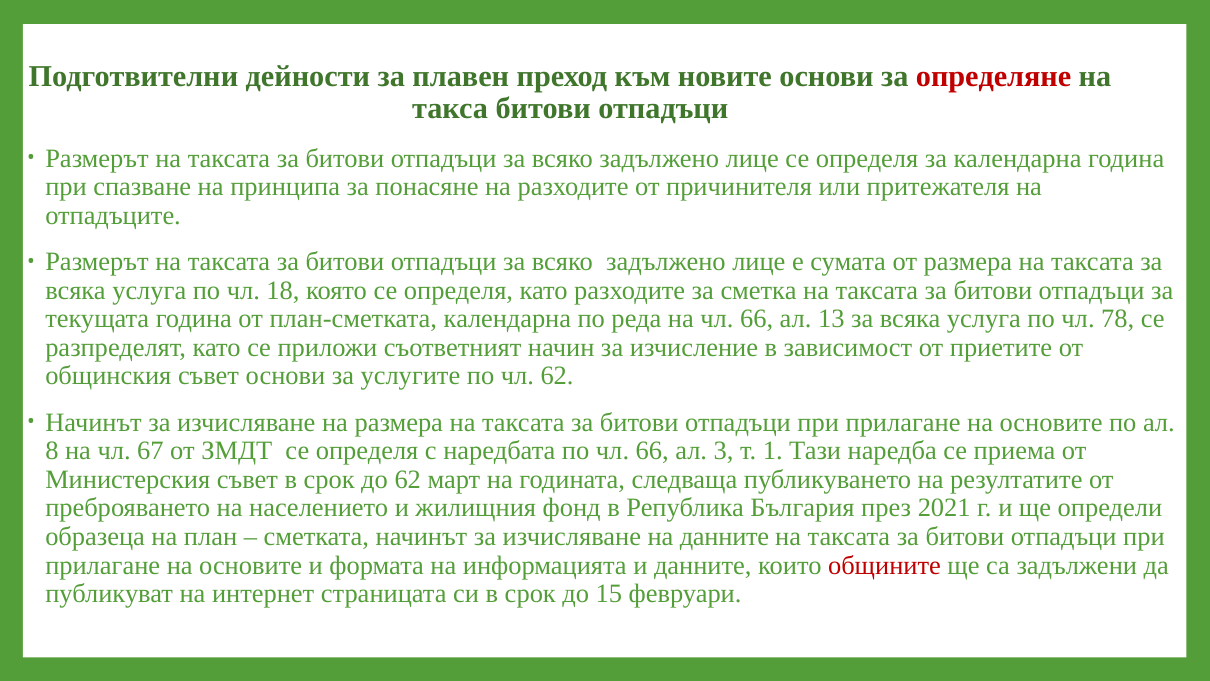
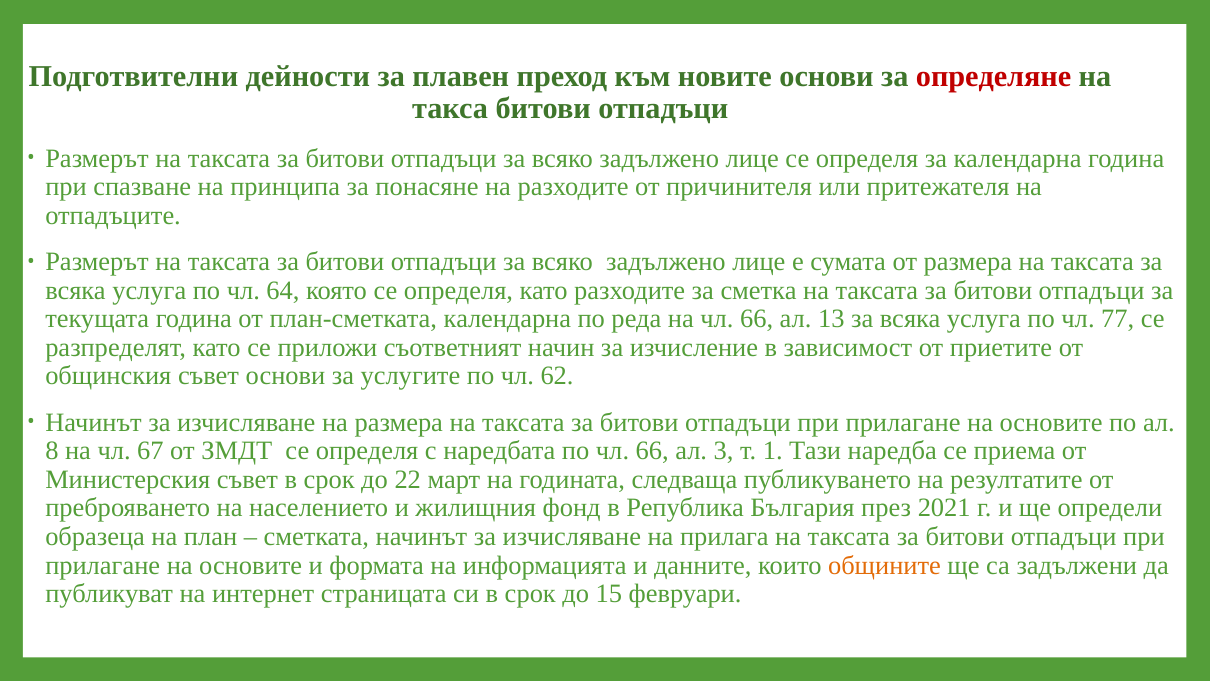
18: 18 -> 64
78: 78 -> 77
до 62: 62 -> 22
на данните: данните -> прилага
общините colour: red -> orange
